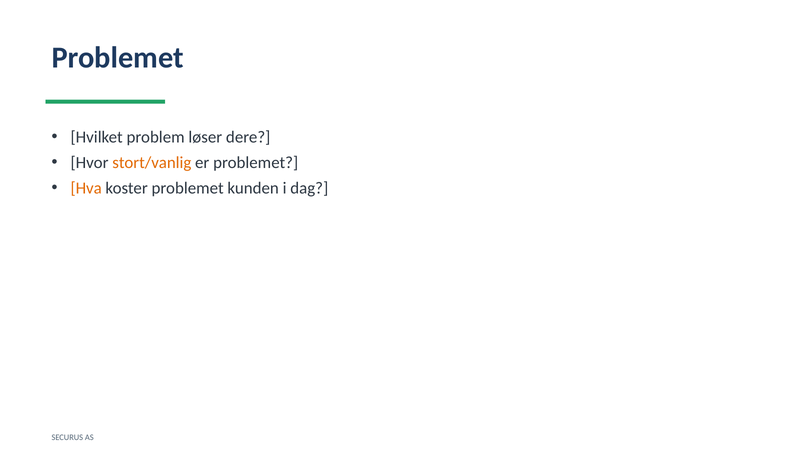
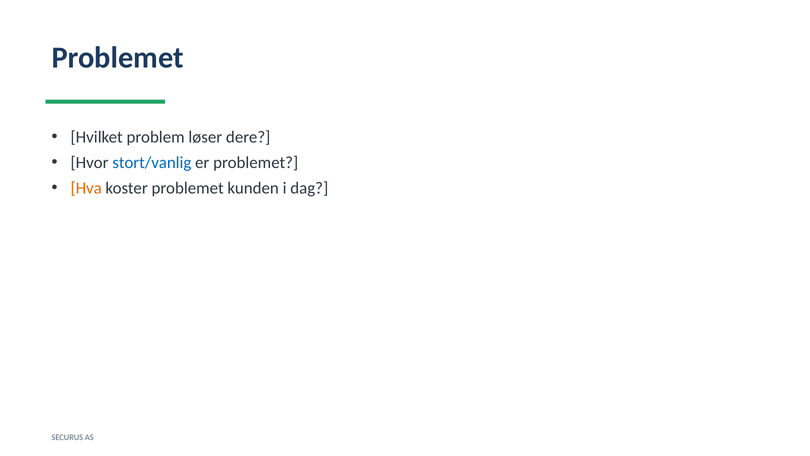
stort/vanlig colour: orange -> blue
